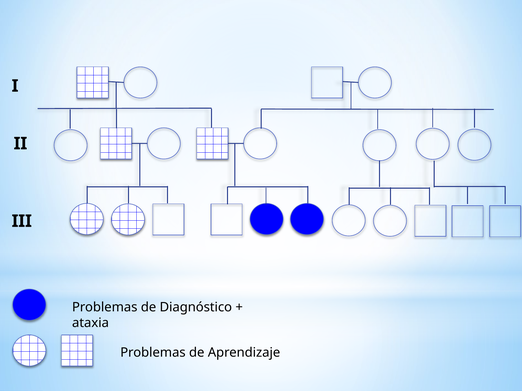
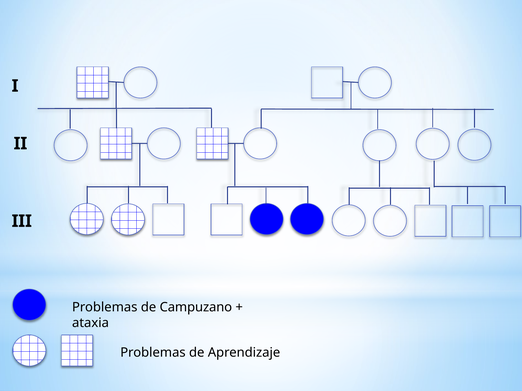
Diagnóstico: Diagnóstico -> Campuzano
